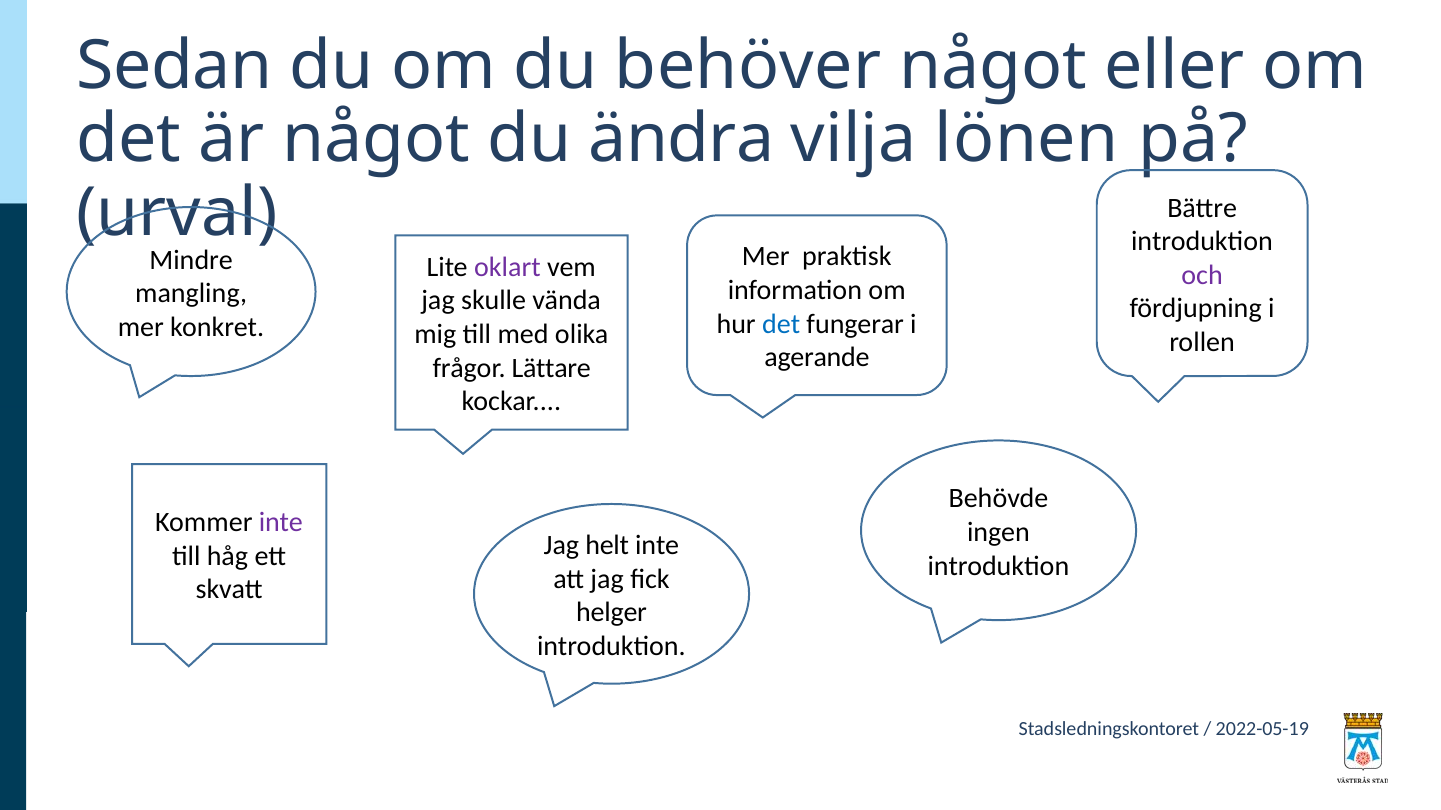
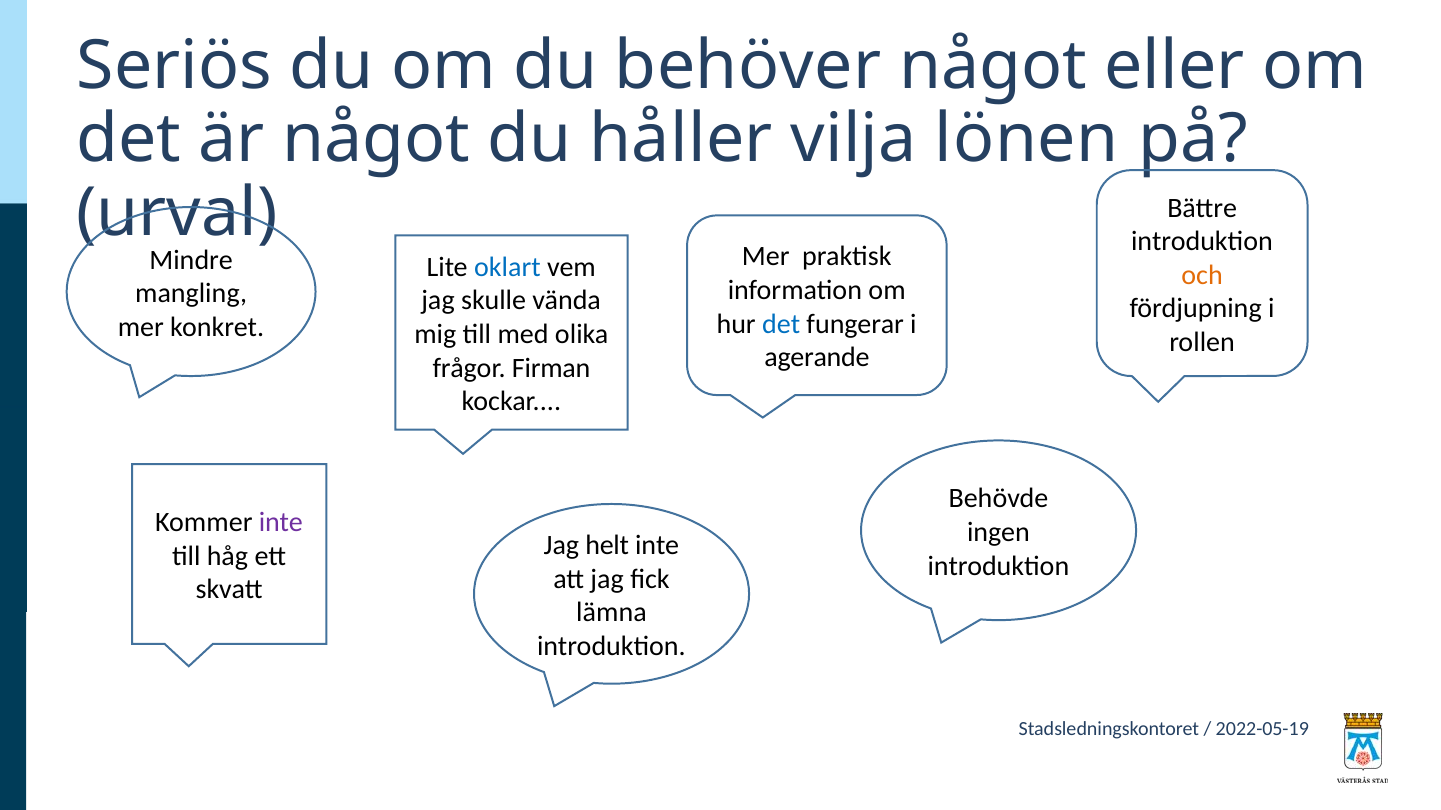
Sedan: Sedan -> Seriös
ändra: ändra -> håller
oklart colour: purple -> blue
och colour: purple -> orange
Lättare: Lättare -> Firman
helger: helger -> lämna
